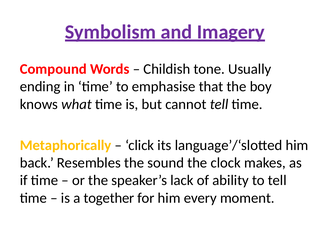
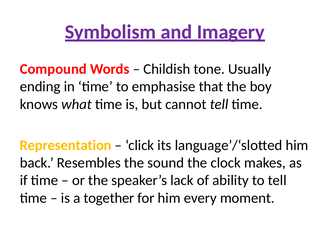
Metaphorically: Metaphorically -> Representation
